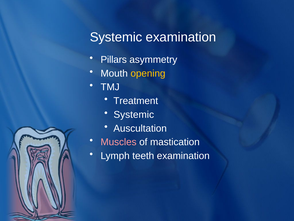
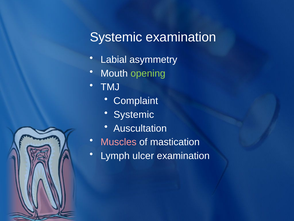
Pillars: Pillars -> Labial
opening colour: yellow -> light green
Treatment: Treatment -> Complaint
teeth: teeth -> ulcer
